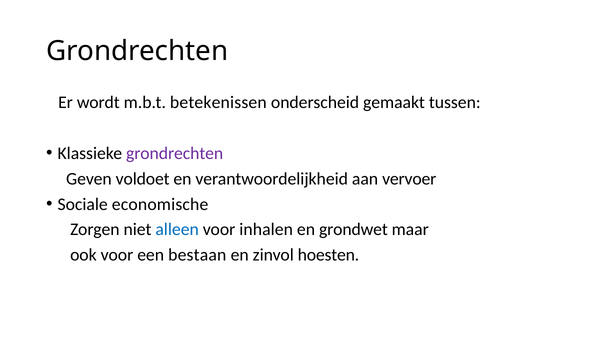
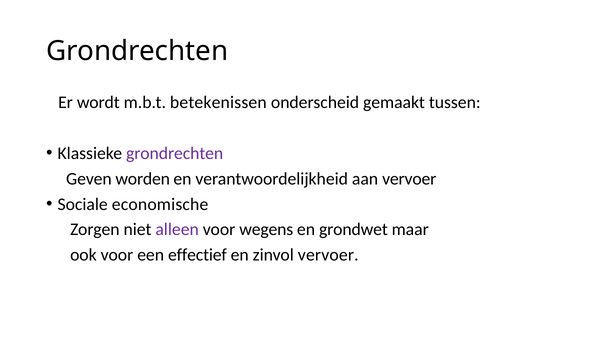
voldoet: voldoet -> worden
alleen colour: blue -> purple
inhalen: inhalen -> wegens
bestaan: bestaan -> effectief
zinvol hoesten: hoesten -> vervoer
